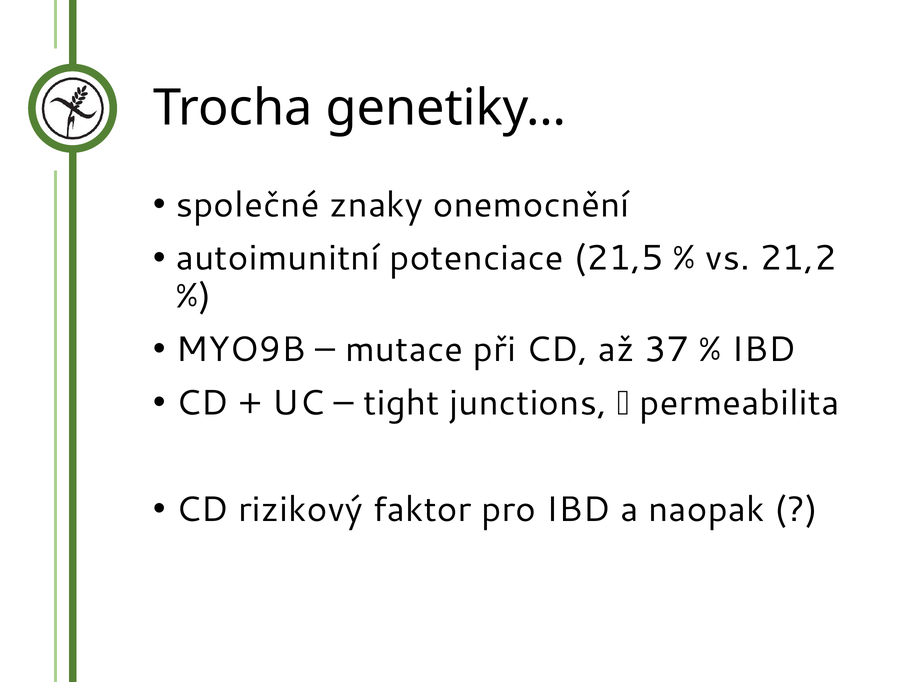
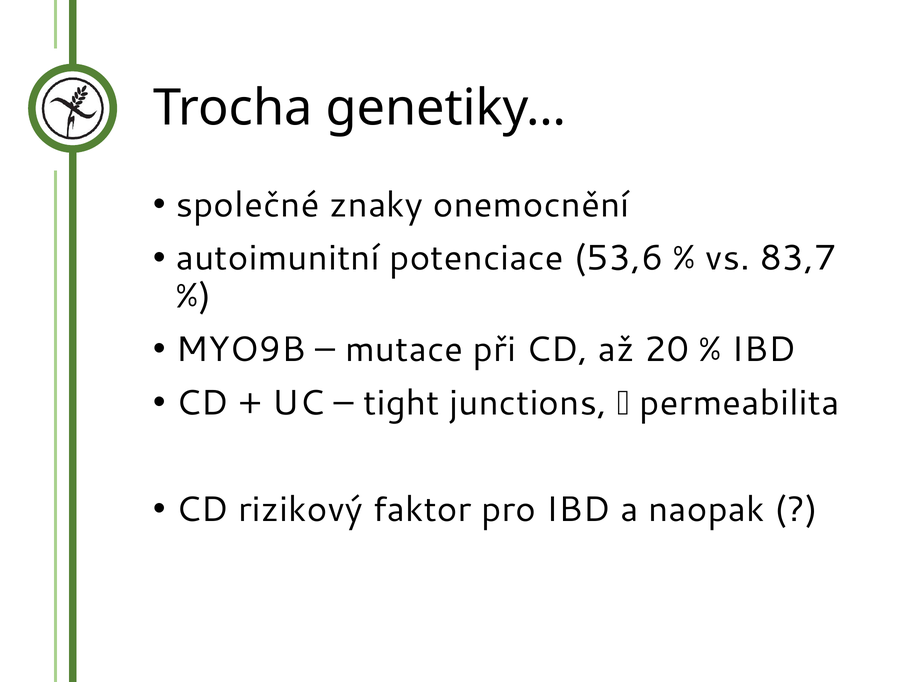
21,5: 21,5 -> 53,6
21,2: 21,2 -> 83,7
37: 37 -> 20
